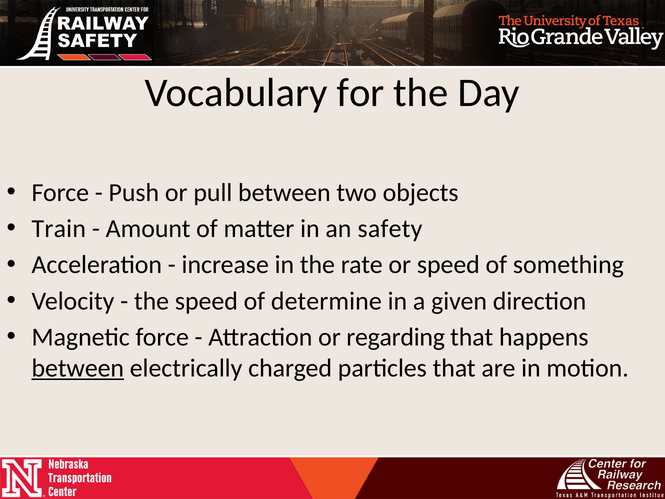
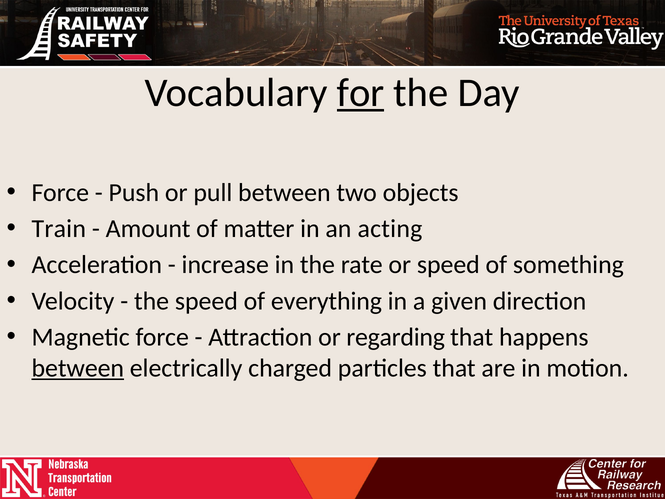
for underline: none -> present
safety: safety -> acting
determine: determine -> everything
